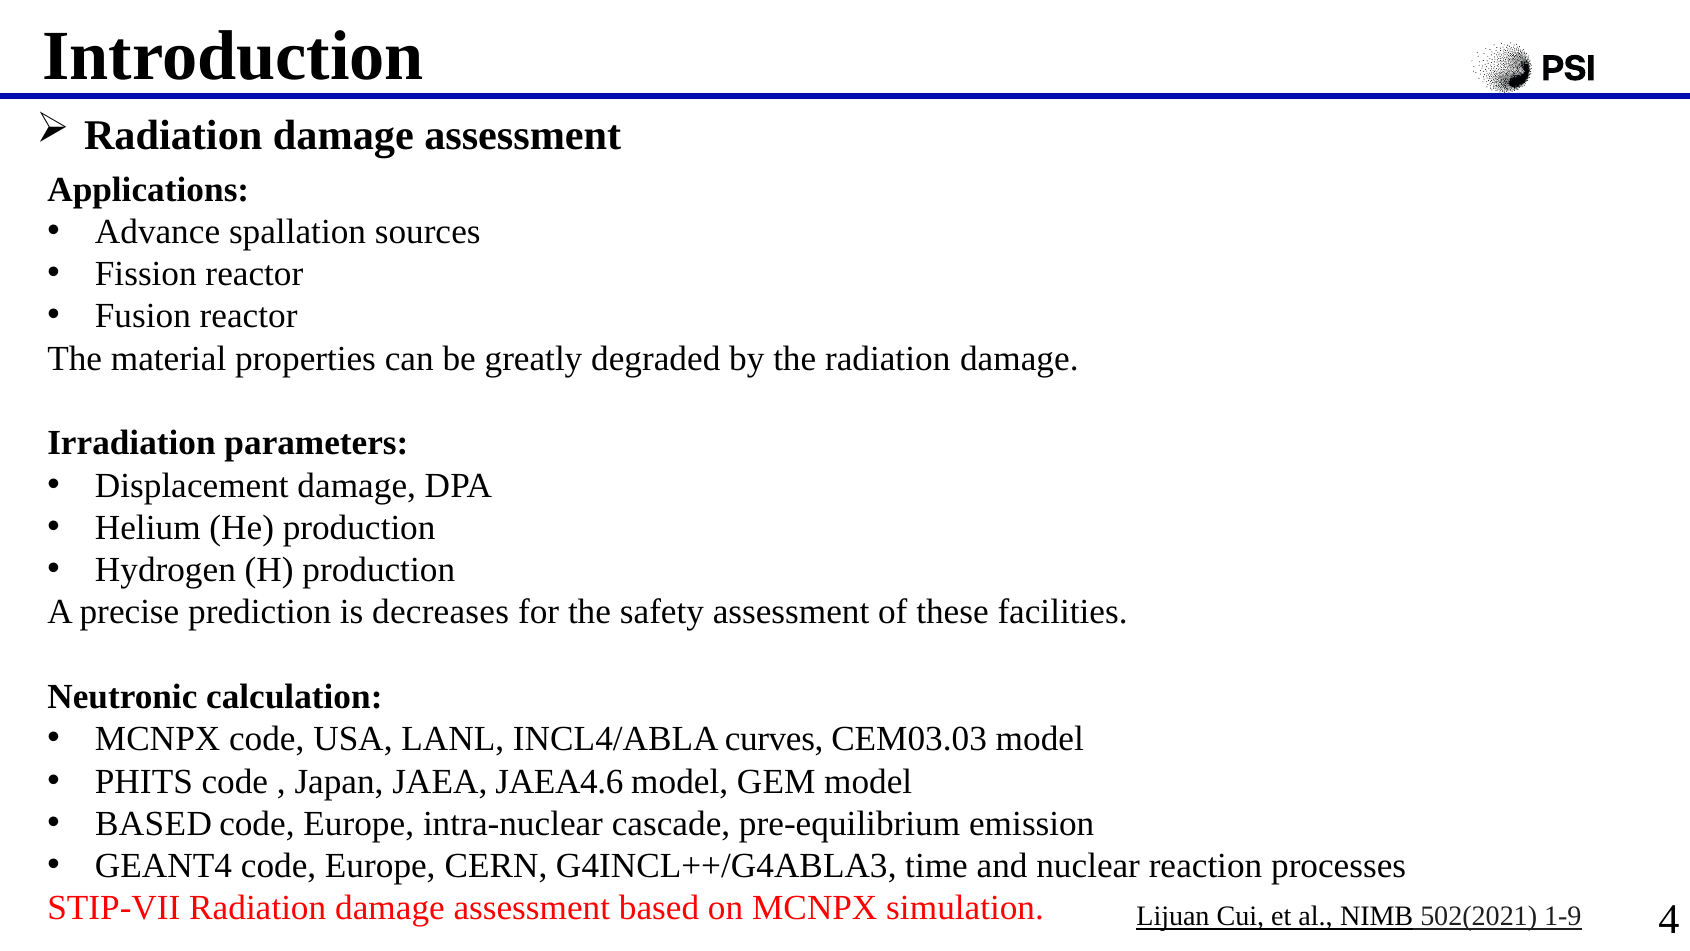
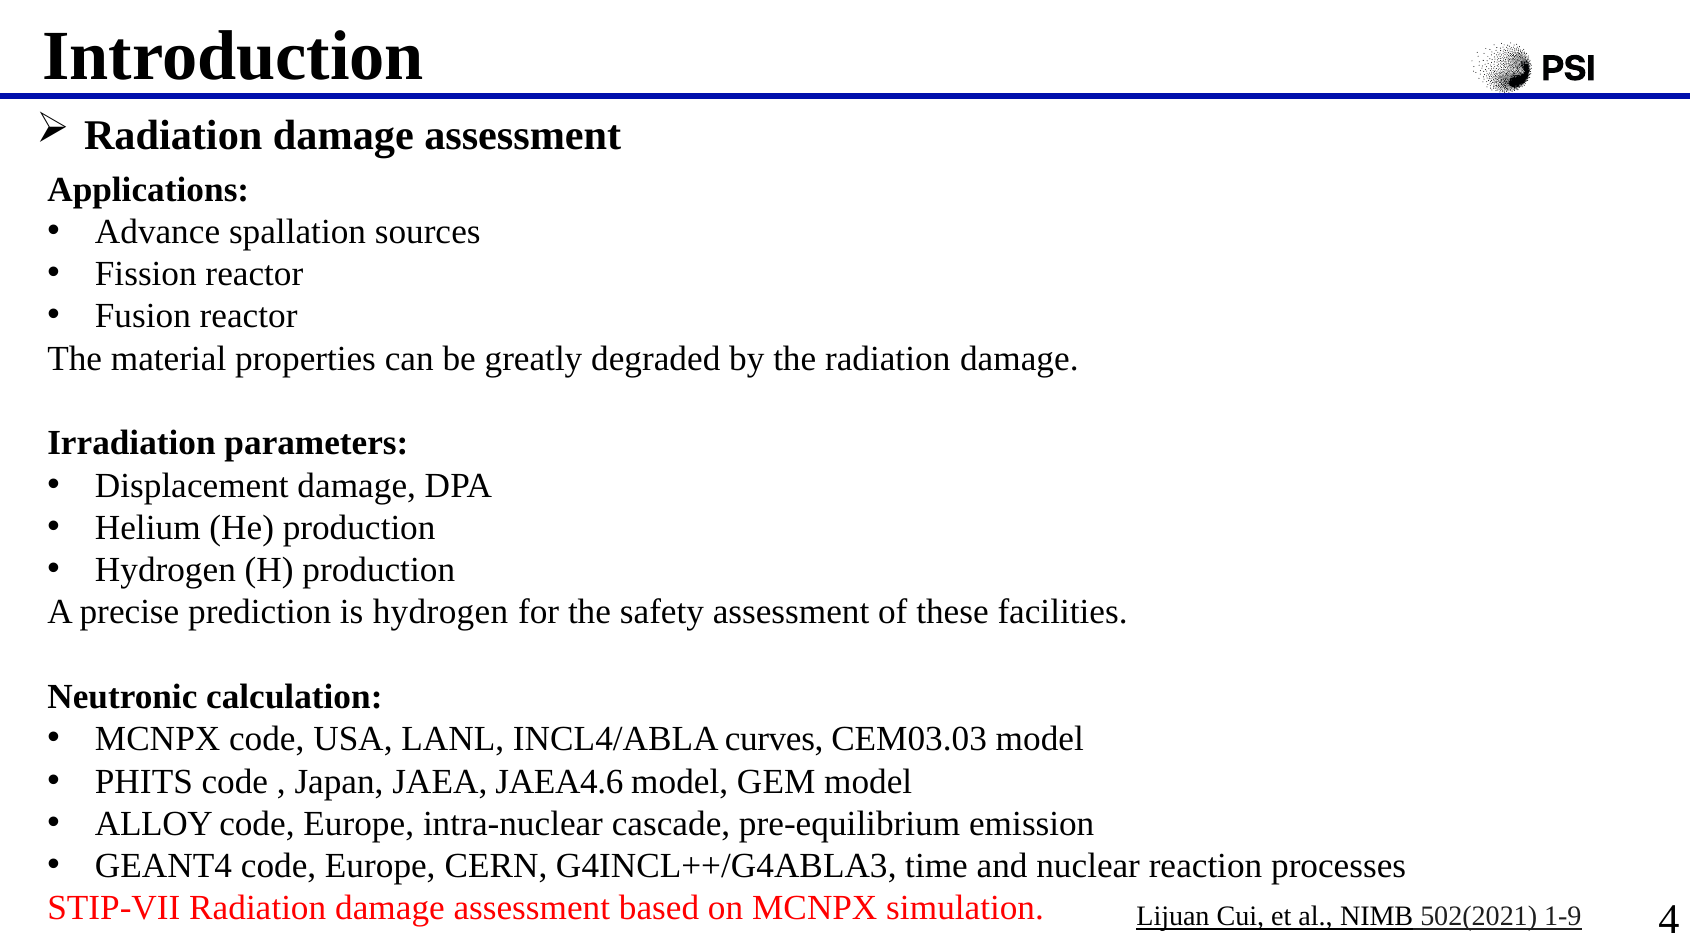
is decreases: decreases -> hydrogen
BASED at (154, 823): BASED -> ALLOY
